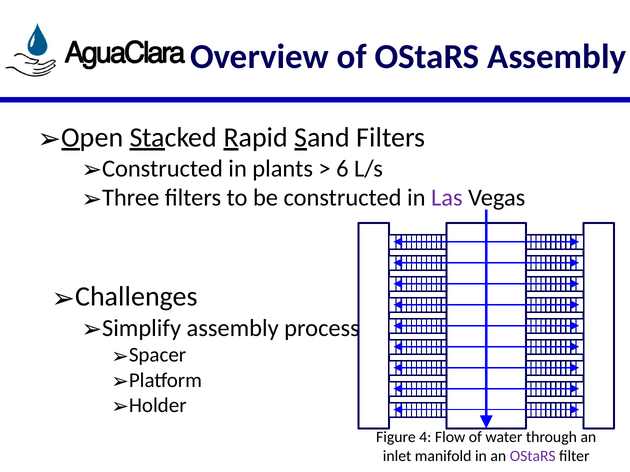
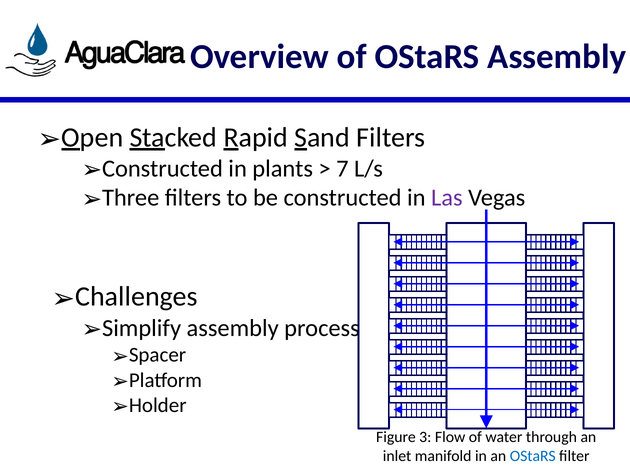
6: 6 -> 7
4: 4 -> 3
OStaRS at (533, 456) colour: purple -> blue
